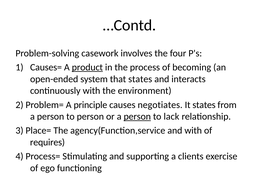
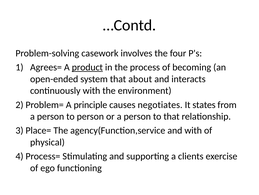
Causes=: Causes= -> Agrees=
that states: states -> about
person at (137, 116) underline: present -> none
to lack: lack -> that
requires: requires -> physical
